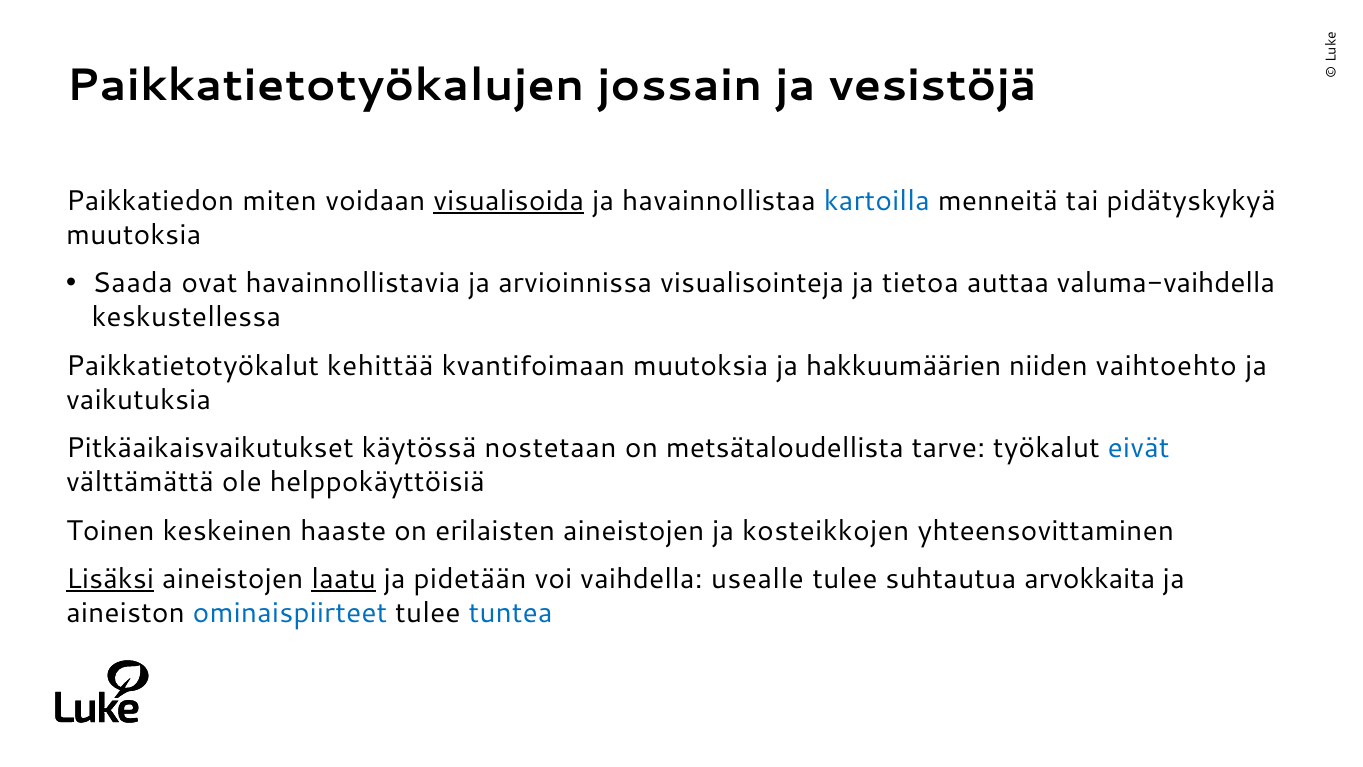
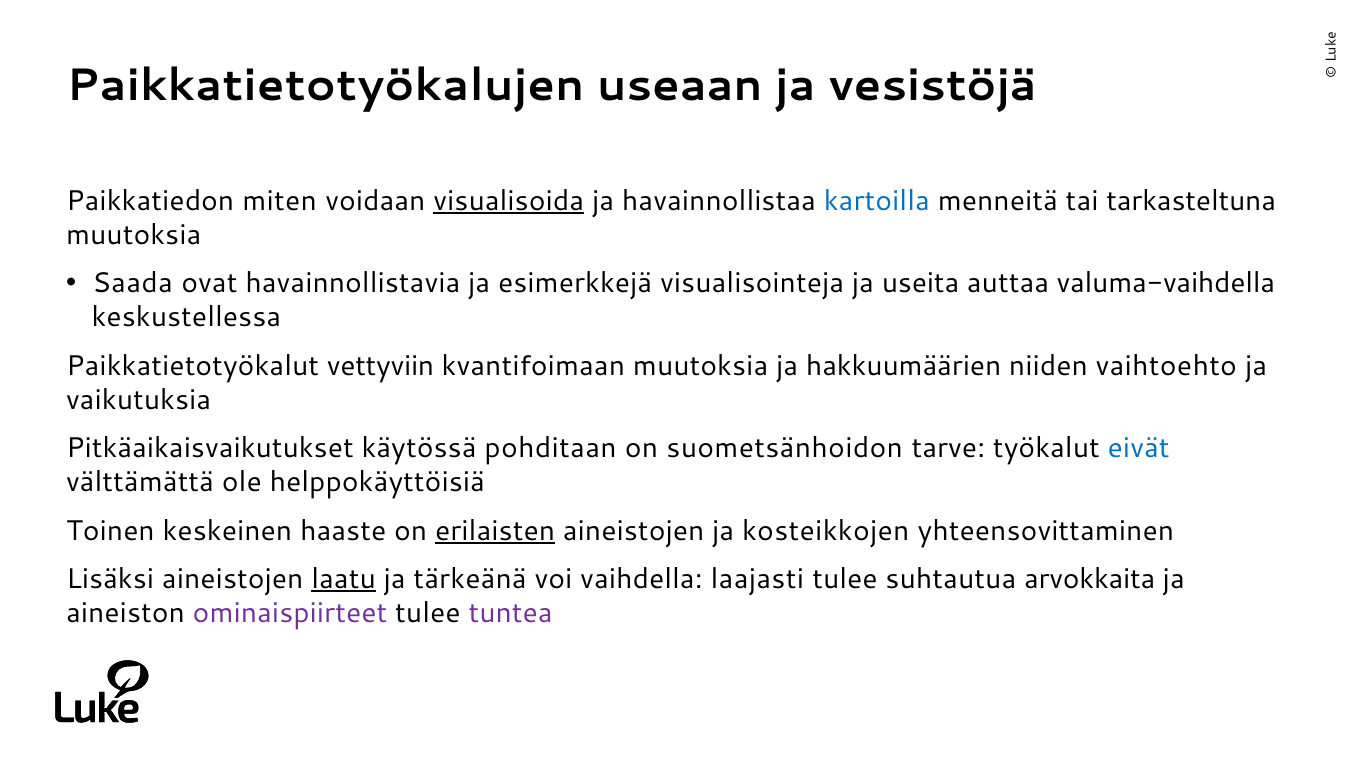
jossain: jossain -> useaan
pidätyskykyä: pidätyskykyä -> tarkasteltuna
arvioinnissa: arvioinnissa -> esimerkkejä
tietoa: tietoa -> useita
kehittää: kehittää -> vettyviin
nostetaan: nostetaan -> pohditaan
metsätaloudellista: metsätaloudellista -> suometsänhoidon
erilaisten underline: none -> present
Lisäksi underline: present -> none
pidetään: pidetään -> tärkeänä
usealle: usealle -> laajasti
ominaispiirteet colour: blue -> purple
tuntea colour: blue -> purple
